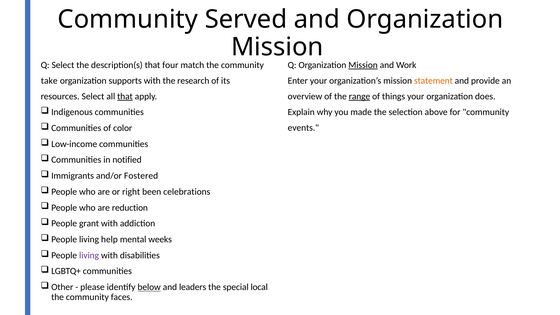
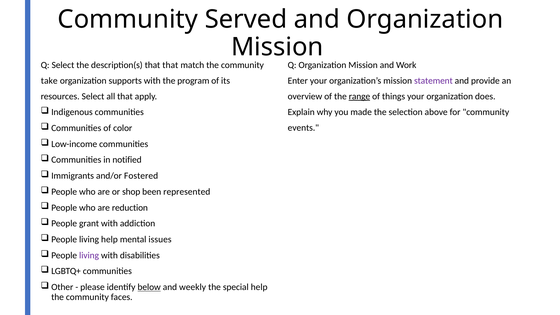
that four: four -> that
Mission at (363, 65) underline: present -> none
research: research -> program
statement colour: orange -> purple
that at (125, 96) underline: present -> none
right: right -> shop
celebrations: celebrations -> represented
weeks: weeks -> issues
leaders: leaders -> weekly
special local: local -> help
